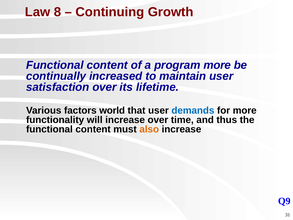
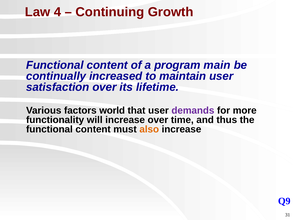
8: 8 -> 4
program more: more -> main
demands colour: blue -> purple
